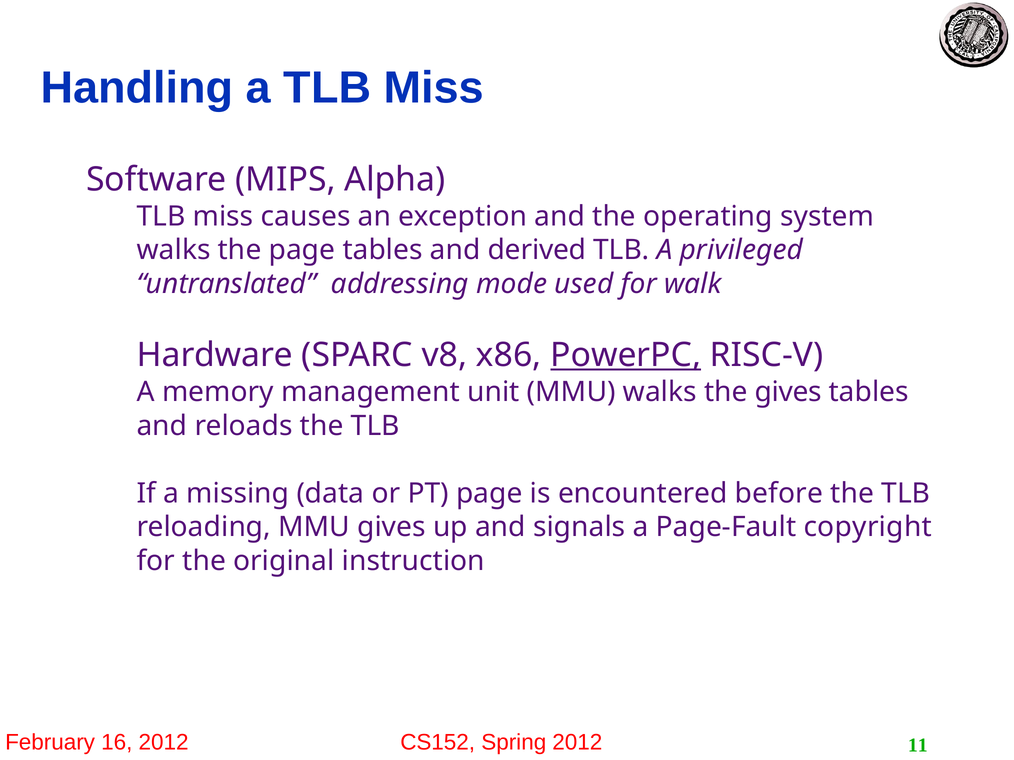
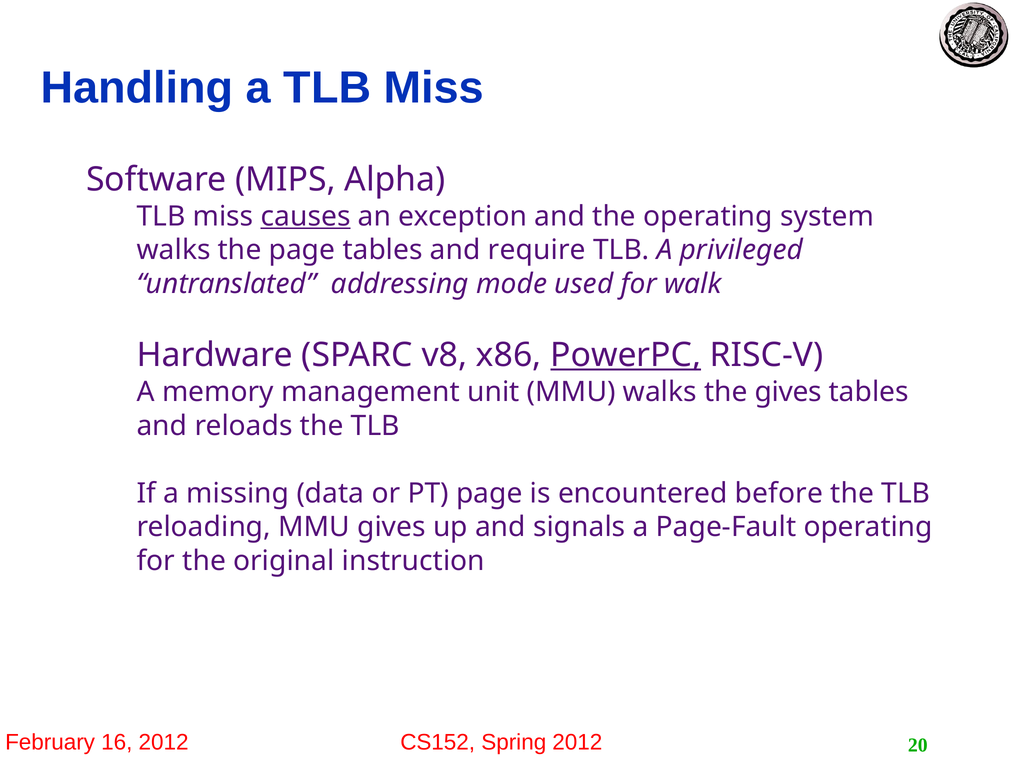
causes underline: none -> present
derived: derived -> require
Page-Fault copyright: copyright -> operating
11: 11 -> 20
